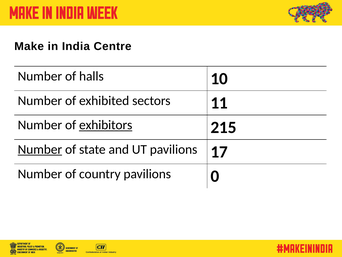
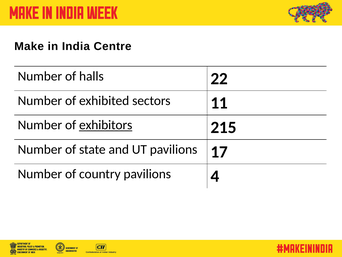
10: 10 -> 22
Number at (40, 149) underline: present -> none
0: 0 -> 4
